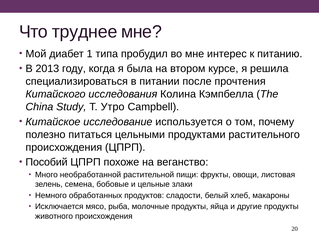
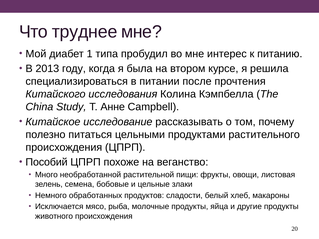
Утро: Утро -> Анне
используется: используется -> рассказывать
